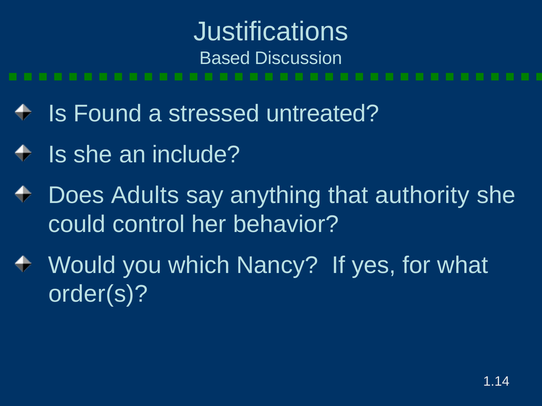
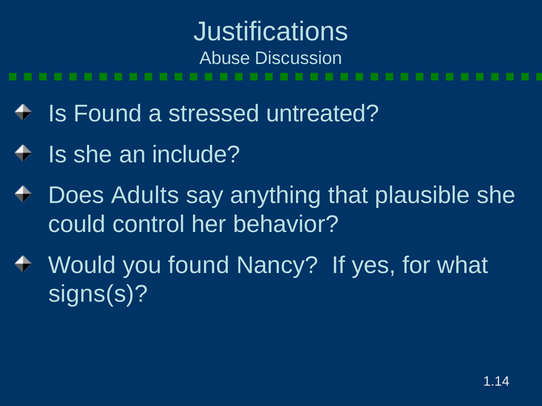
Based: Based -> Abuse
authority: authority -> plausible
you which: which -> found
order(s: order(s -> signs(s
